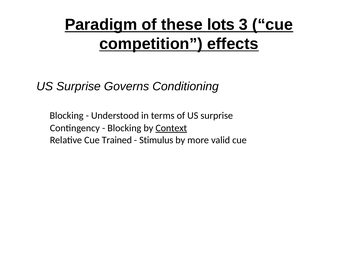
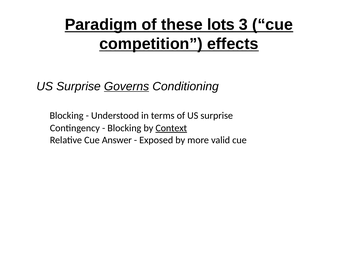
Governs underline: none -> present
Trained: Trained -> Answer
Stimulus: Stimulus -> Exposed
